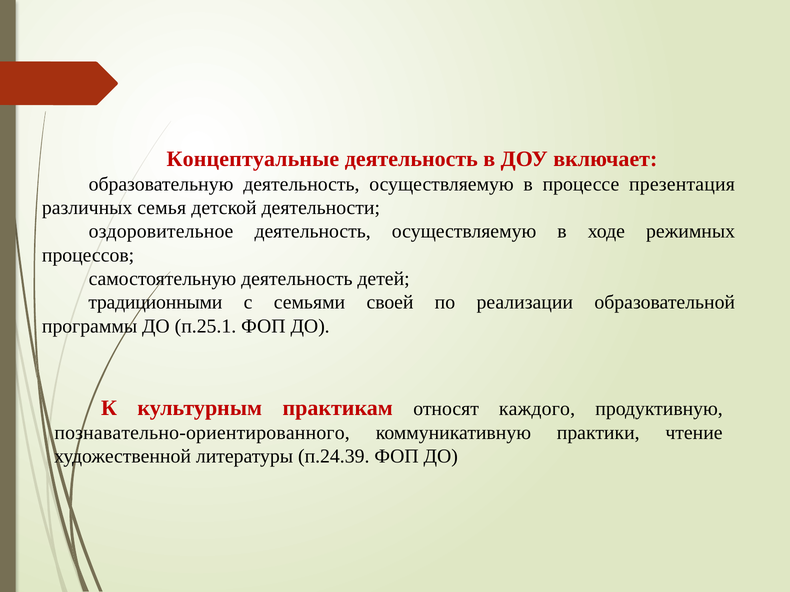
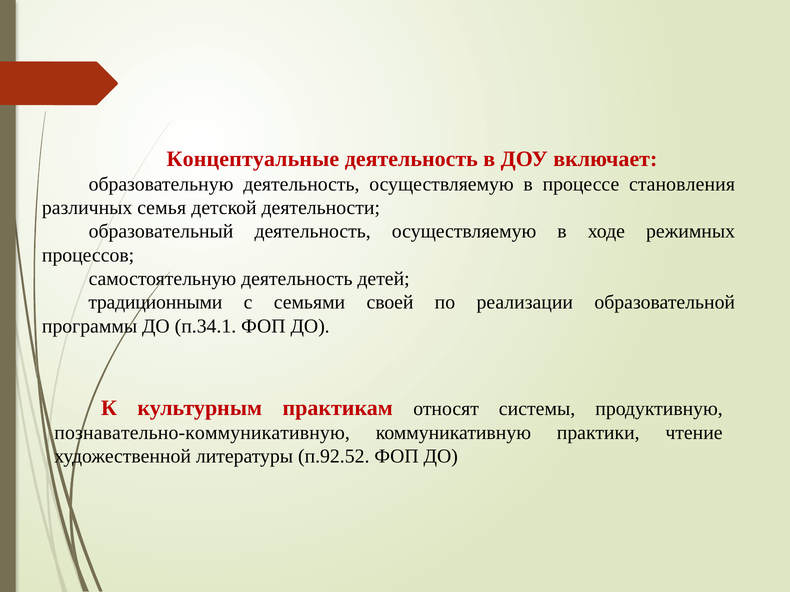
презентация: презентация -> становления
оздоровительное: оздоровительное -> образовательный
п.25.1: п.25.1 -> п.34.1
каждого: каждого -> системы
познавательно-ориентированного: познавательно-ориентированного -> познавательно-коммуникативную
п.24.39: п.24.39 -> п.92.52
